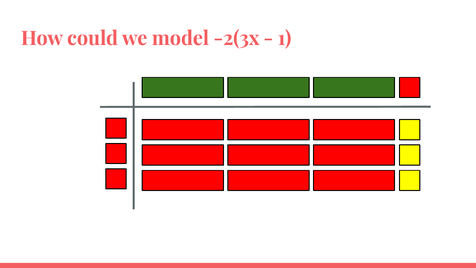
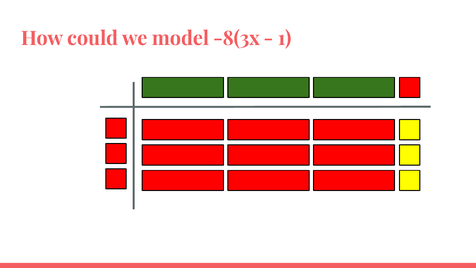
-2(3x: -2(3x -> -8(3x
